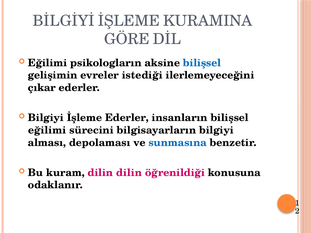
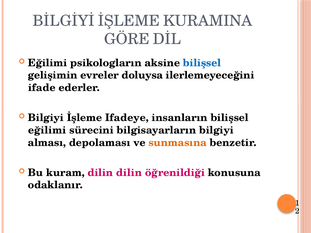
istediği: istediği -> doluysa
çıkar: çıkar -> ifade
İşleme Ederler: Ederler -> Ifadeye
sunmasına colour: blue -> orange
